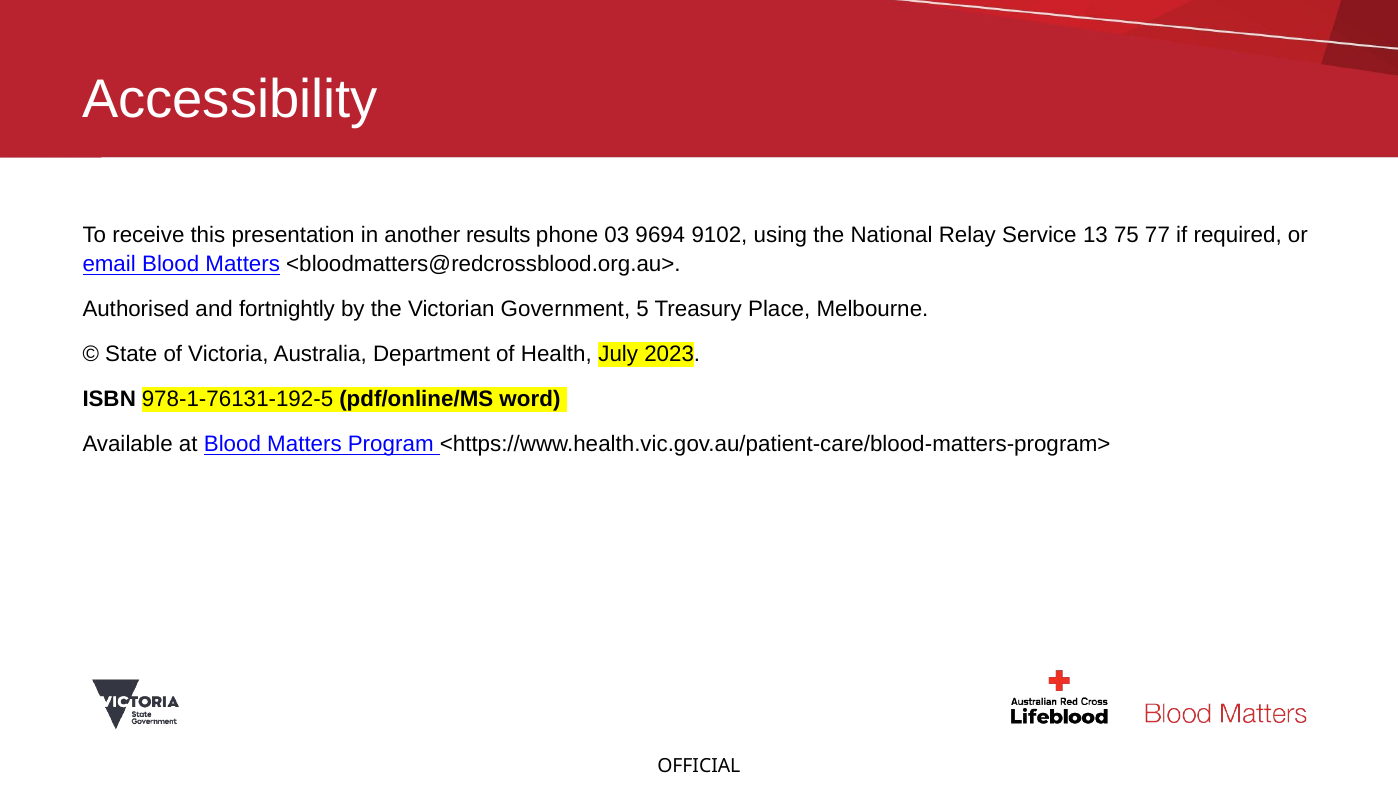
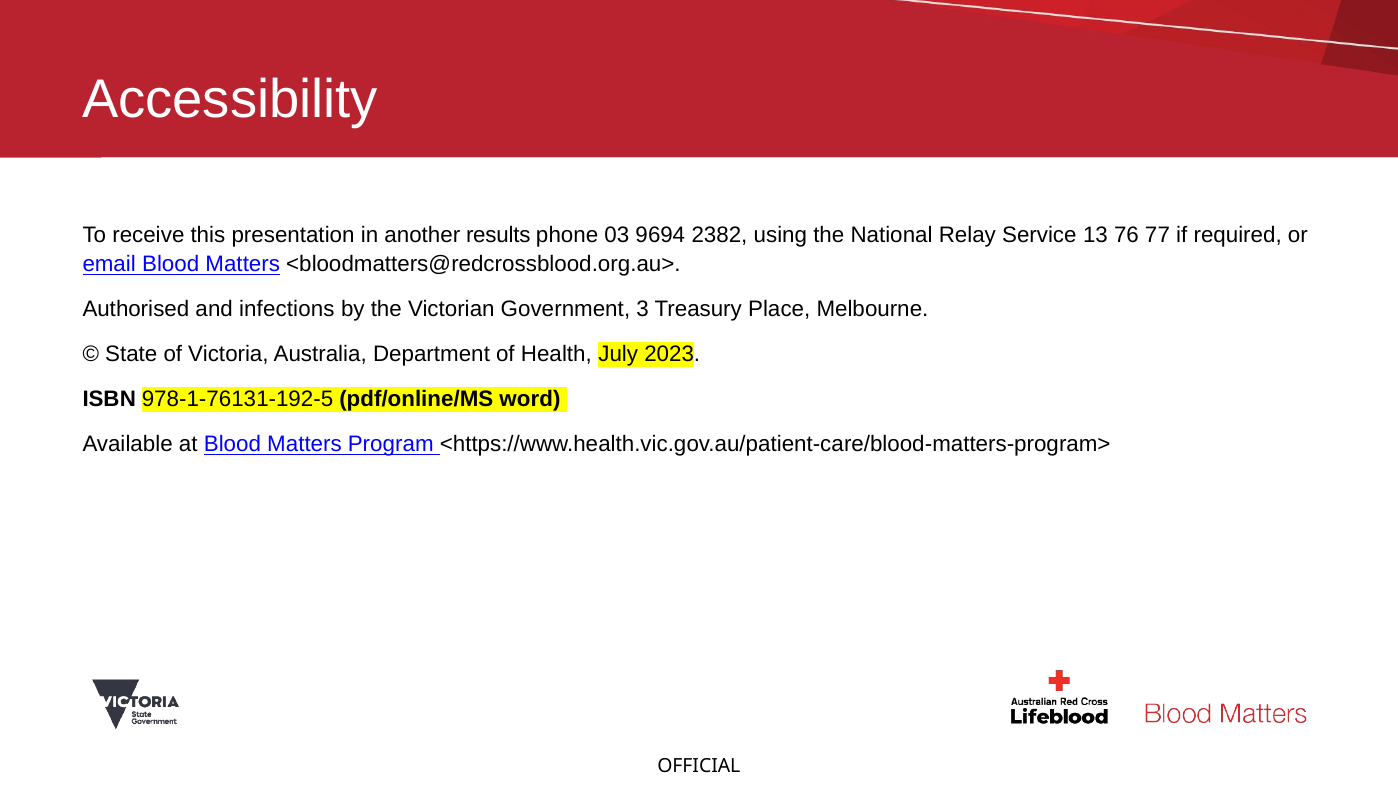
9102: 9102 -> 2382
75: 75 -> 76
fortnightly: fortnightly -> infections
5: 5 -> 3
